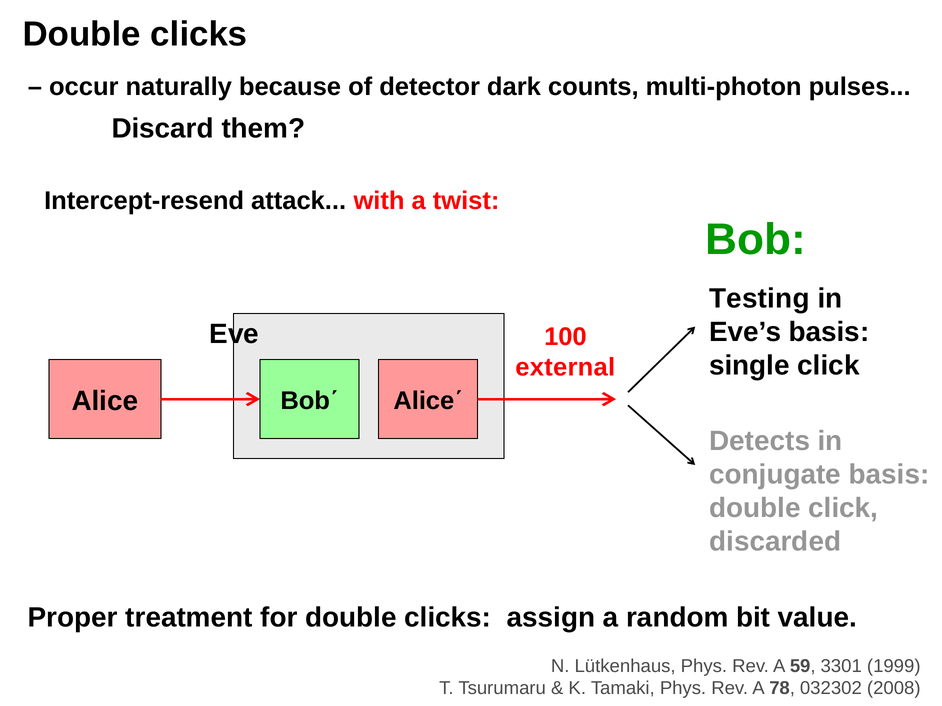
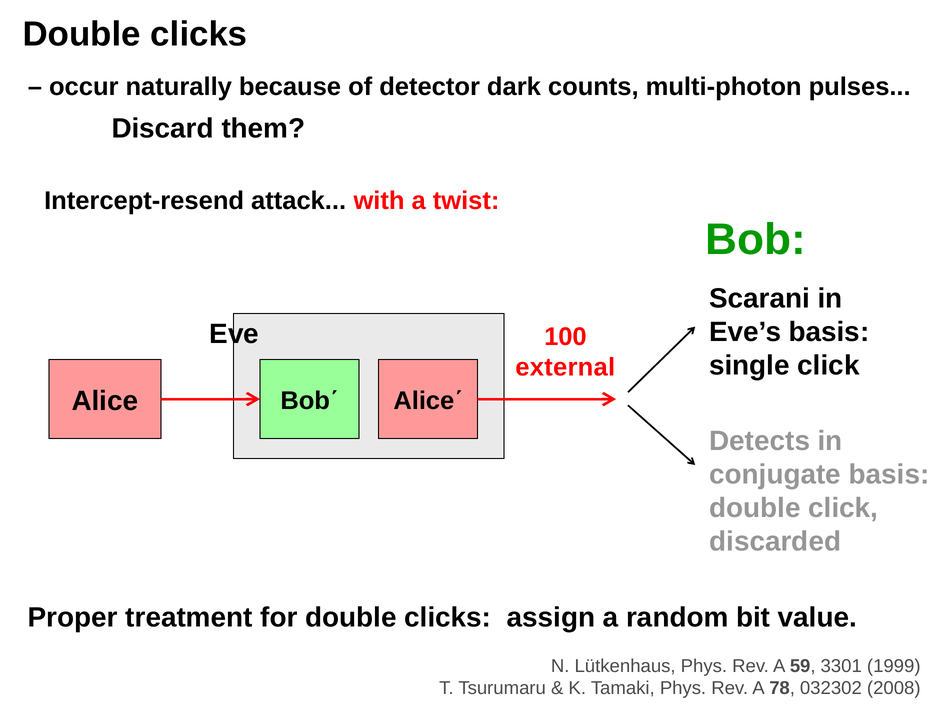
Testing: Testing -> Scarani
